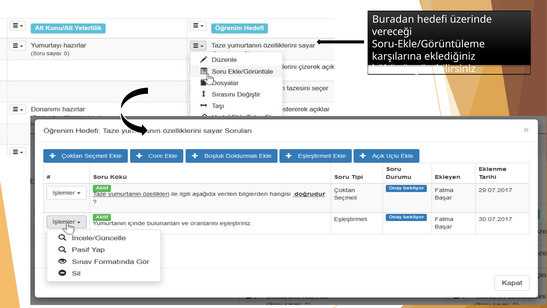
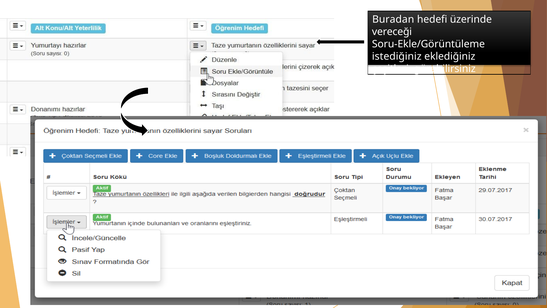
karşılarına: karşılarına -> istediğiniz
kökünü: kökünü -> çeşitleri
